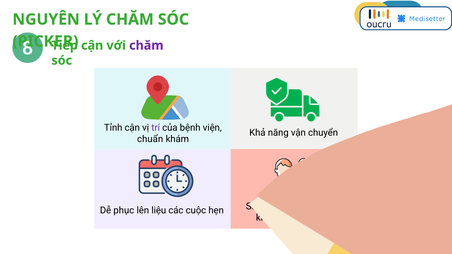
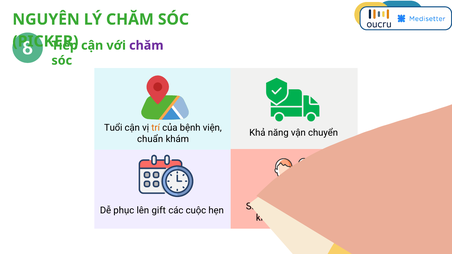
Tỉnh: Tỉnh -> Tuổi
trí colour: purple -> orange
liệu: liệu -> gift
